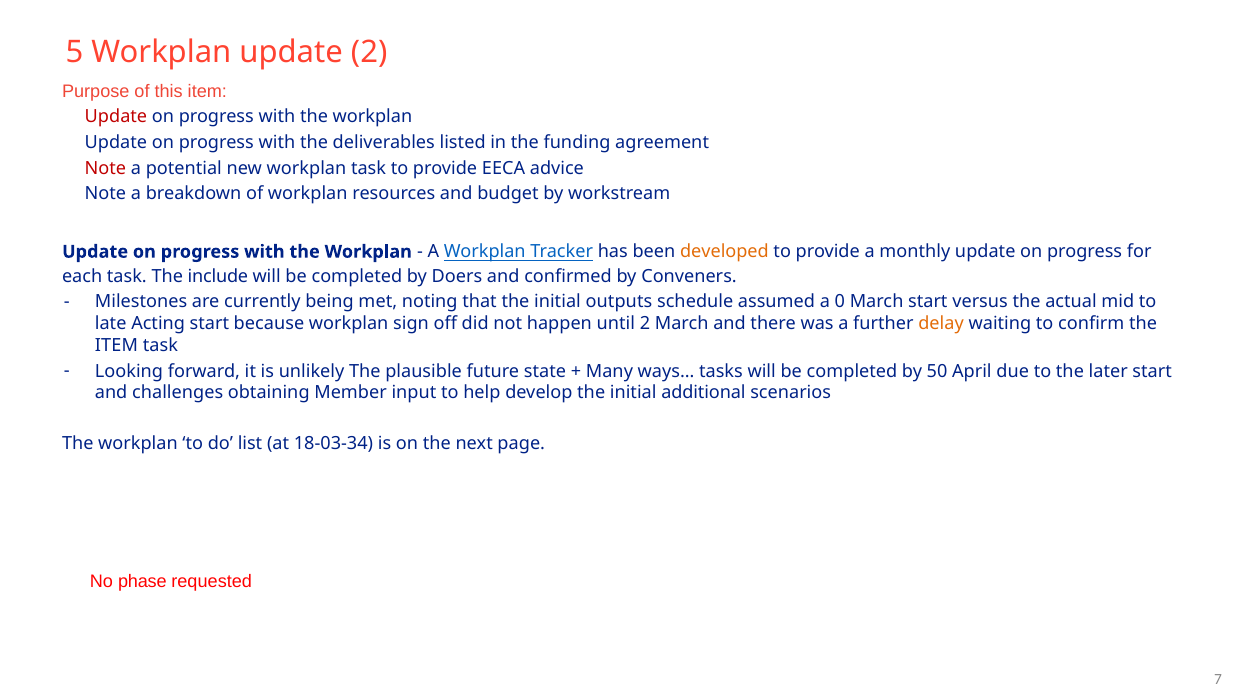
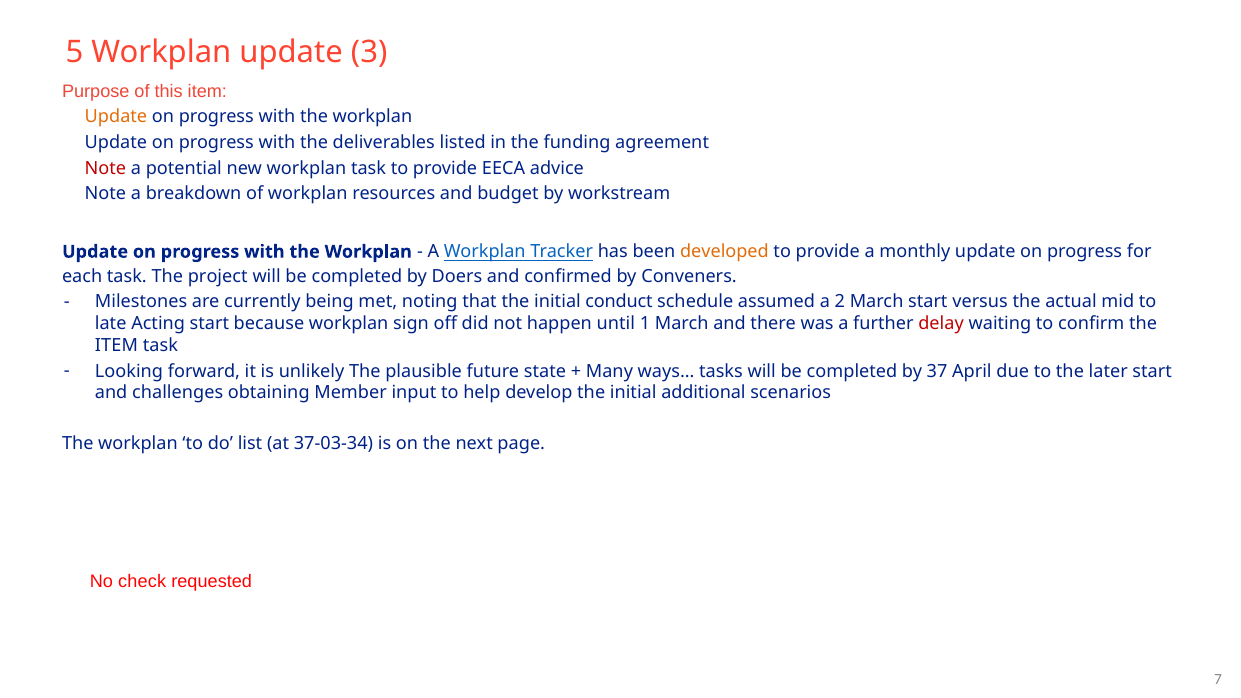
update 2: 2 -> 3
Update at (116, 117) colour: red -> orange
include: include -> project
outputs: outputs -> conduct
0: 0 -> 2
until 2: 2 -> 1
delay colour: orange -> red
50: 50 -> 37
18-03-34: 18-03-34 -> 37-03-34
phase: phase -> check
